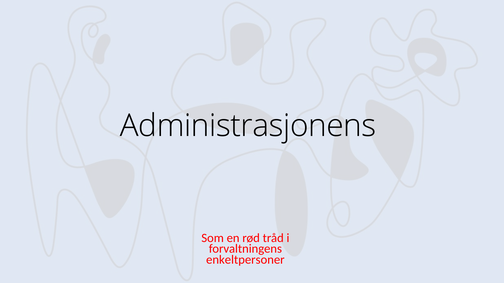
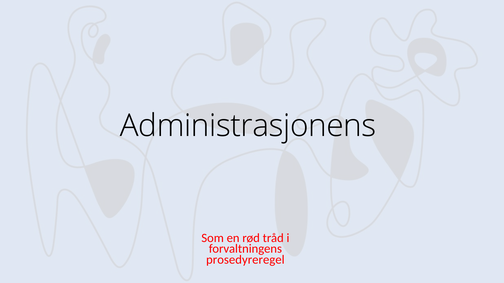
enkeltpersoner: enkeltpersoner -> prosedyreregel
